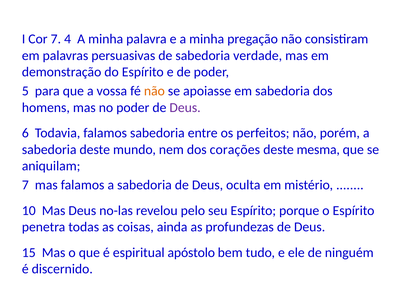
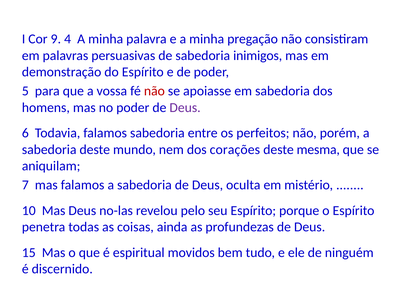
Cor 7: 7 -> 9
verdade: verdade -> inimigos
não at (154, 91) colour: orange -> red
apóstolo: apóstolo -> movidos
